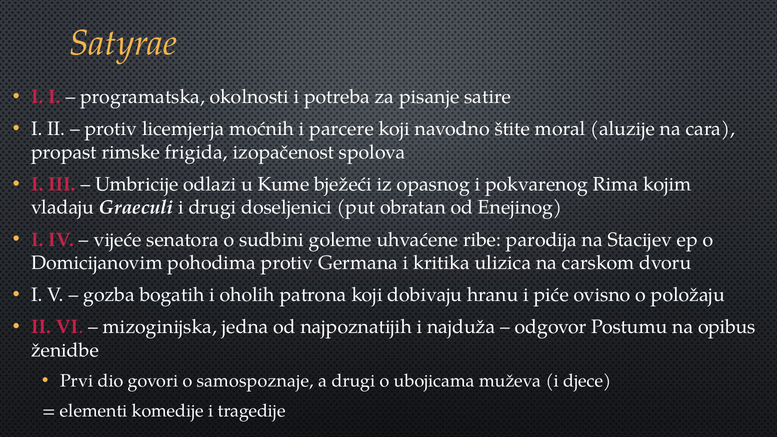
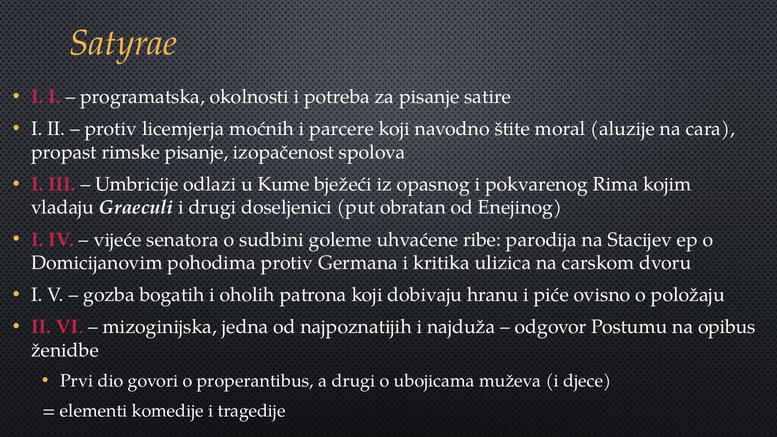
rimske frigida: frigida -> pisanje
samospoznaje: samospoznaje -> properantibus
